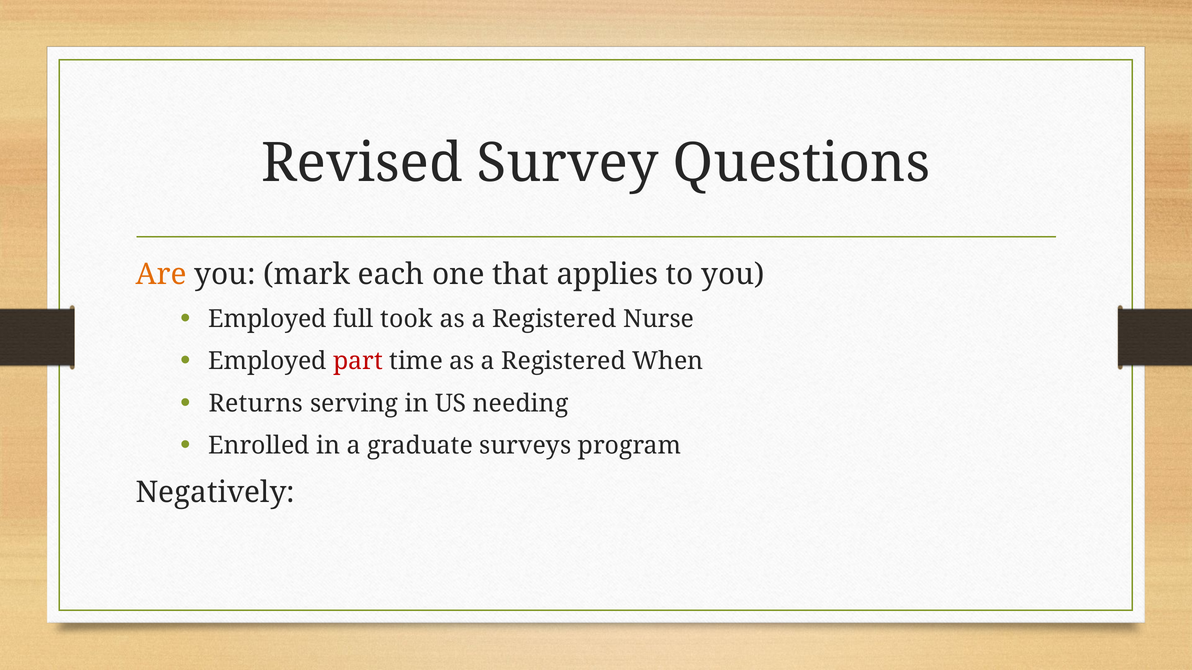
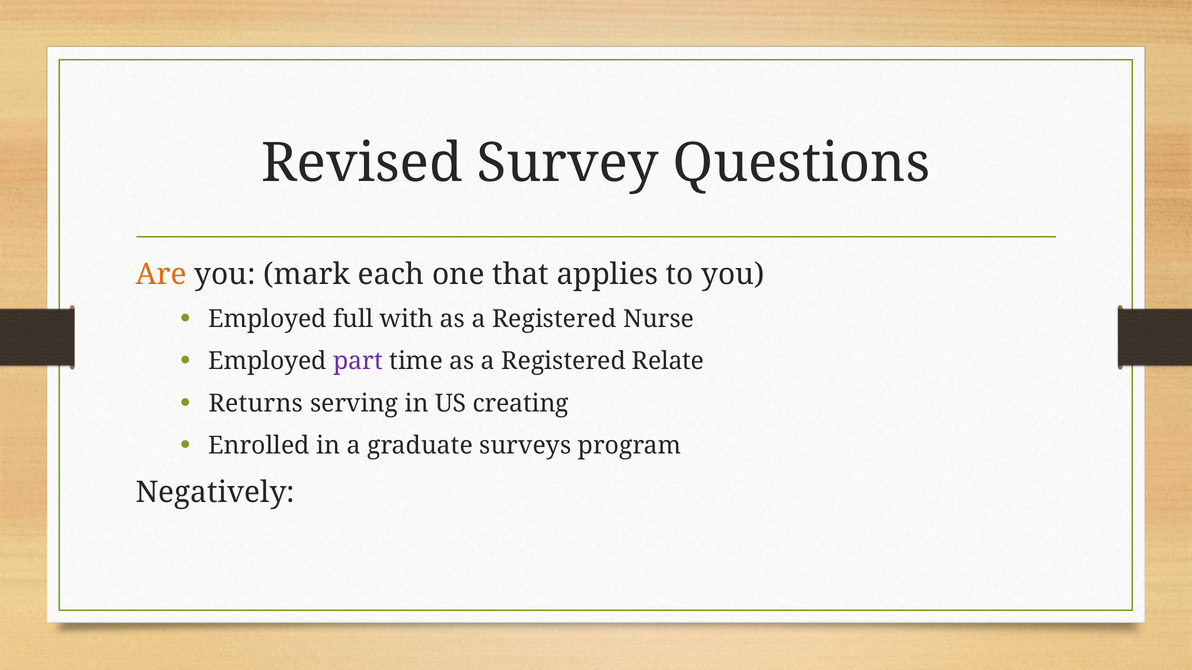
took: took -> with
part colour: red -> purple
When: When -> Relate
needing: needing -> creating
